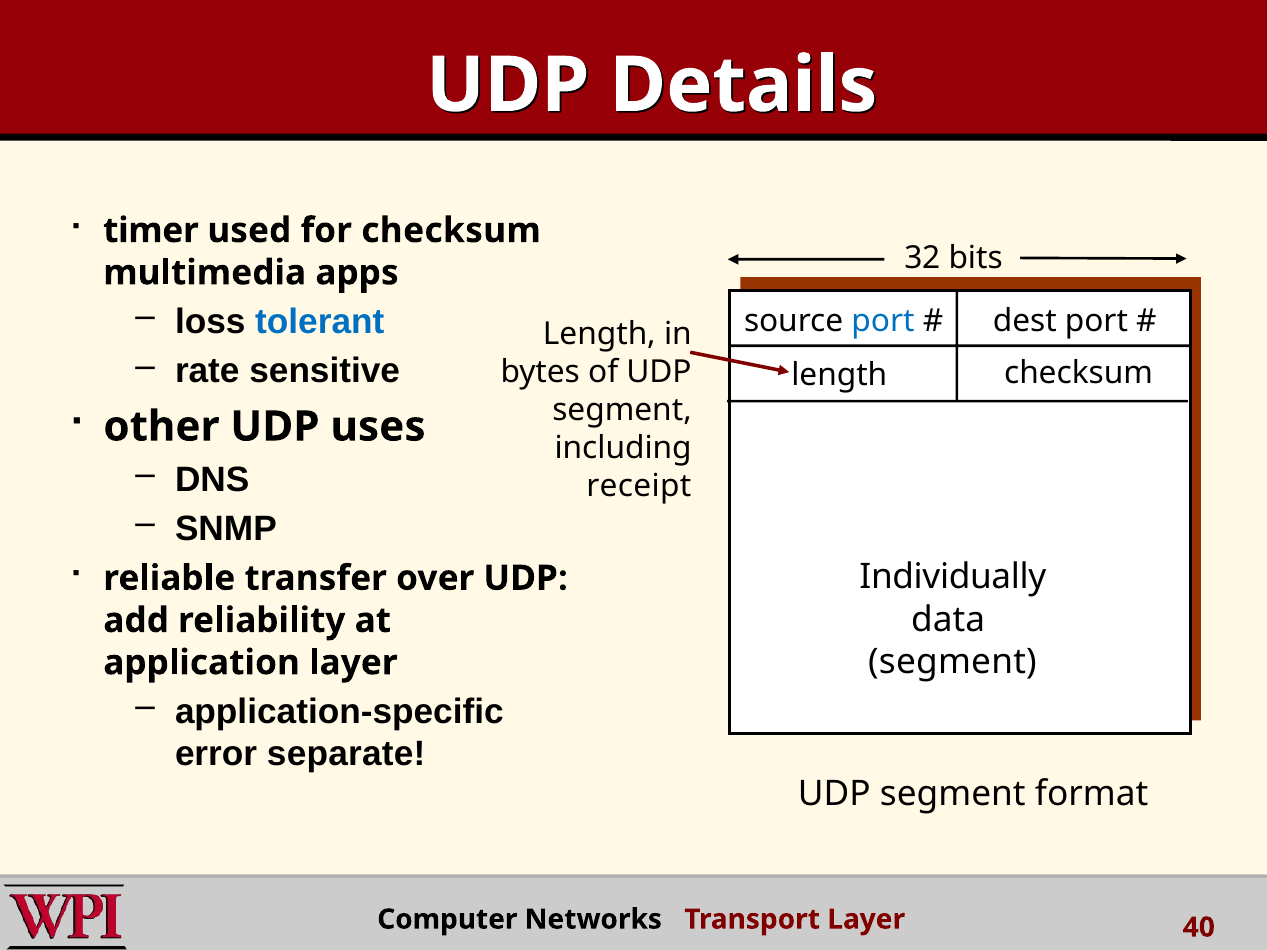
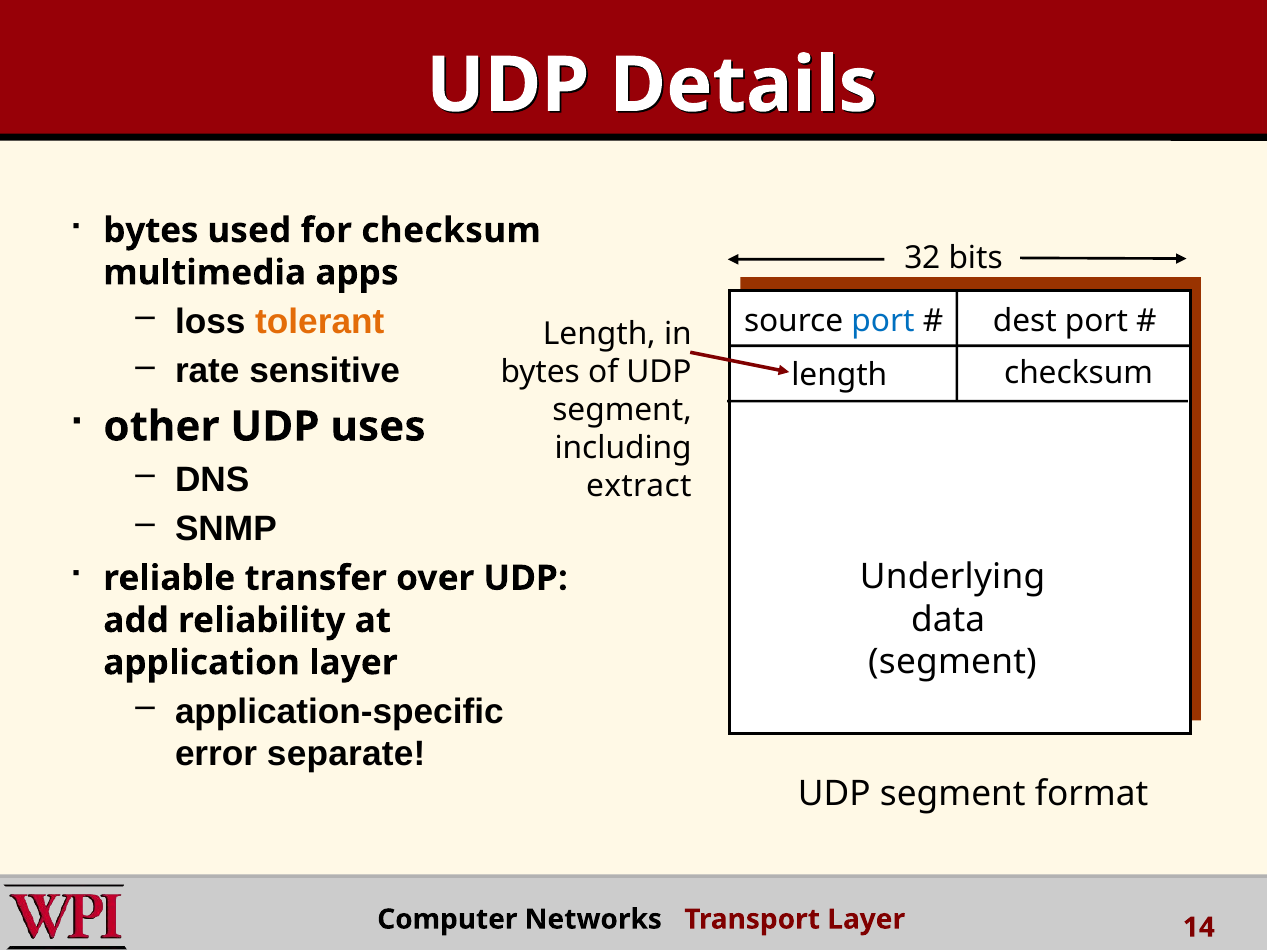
timer at (151, 231): timer -> bytes
tolerant colour: blue -> orange
receipt: receipt -> extract
Individually: Individually -> Underlying
40: 40 -> 14
